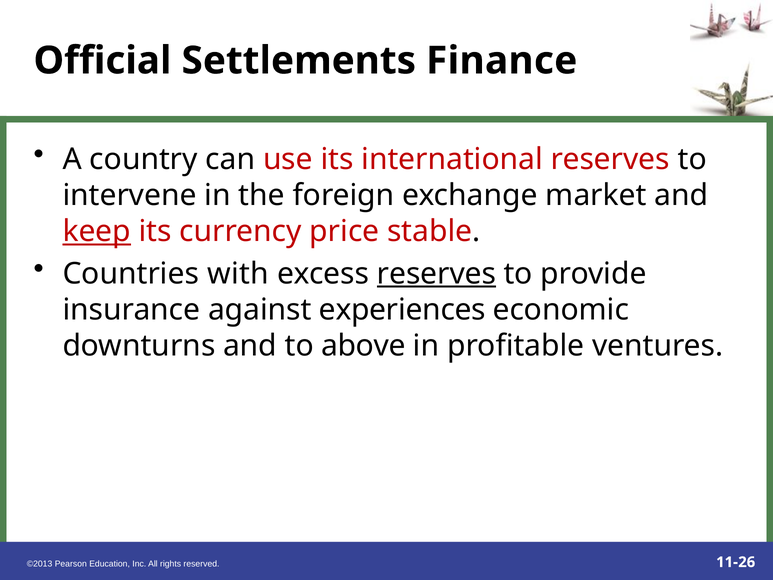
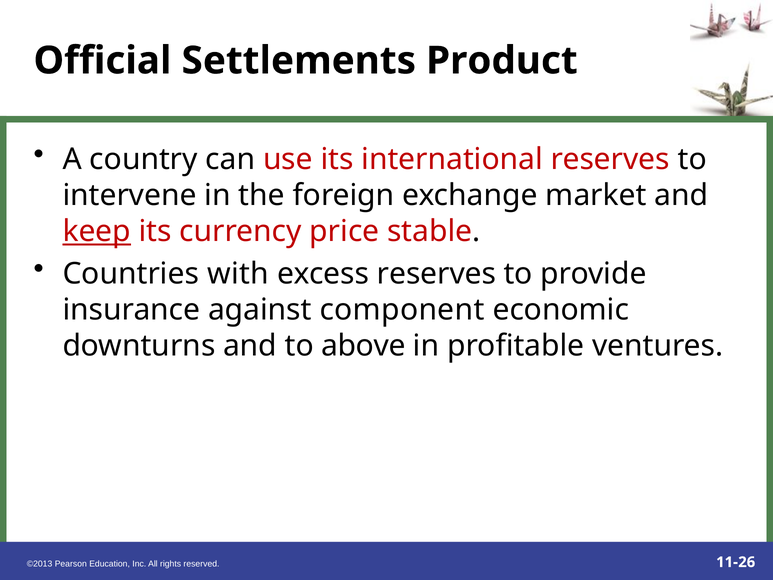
Finance: Finance -> Product
reserves at (436, 274) underline: present -> none
experiences: experiences -> component
